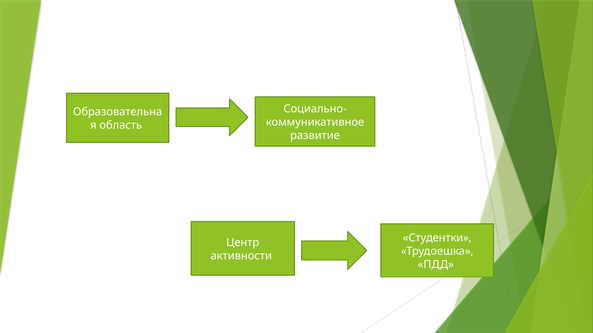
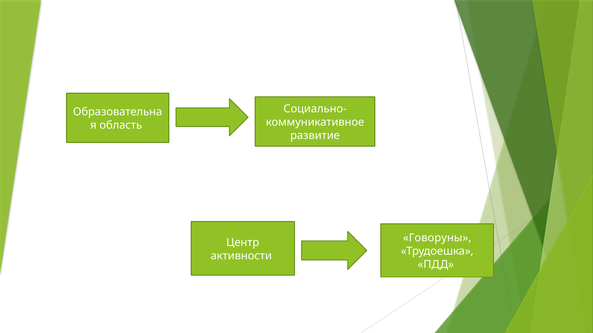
Студентки: Студентки -> Говоруны
